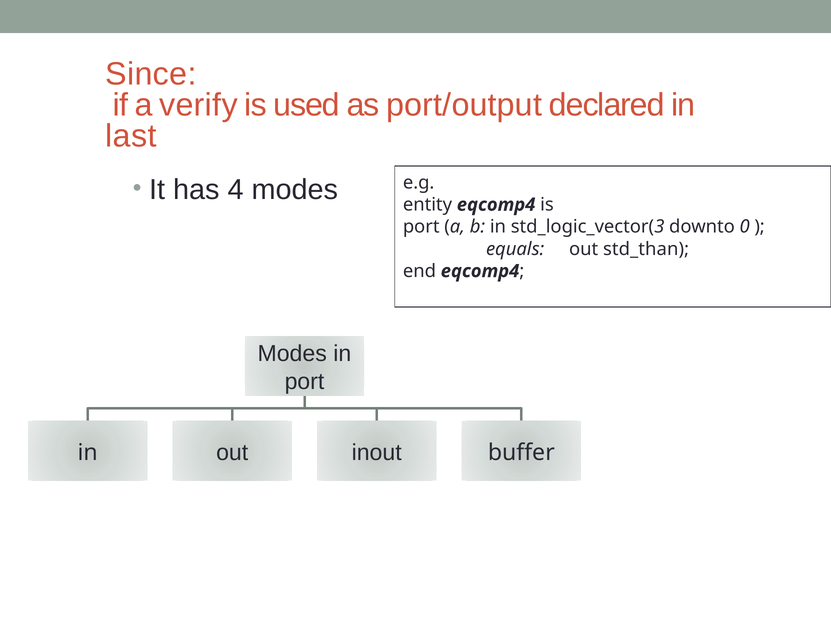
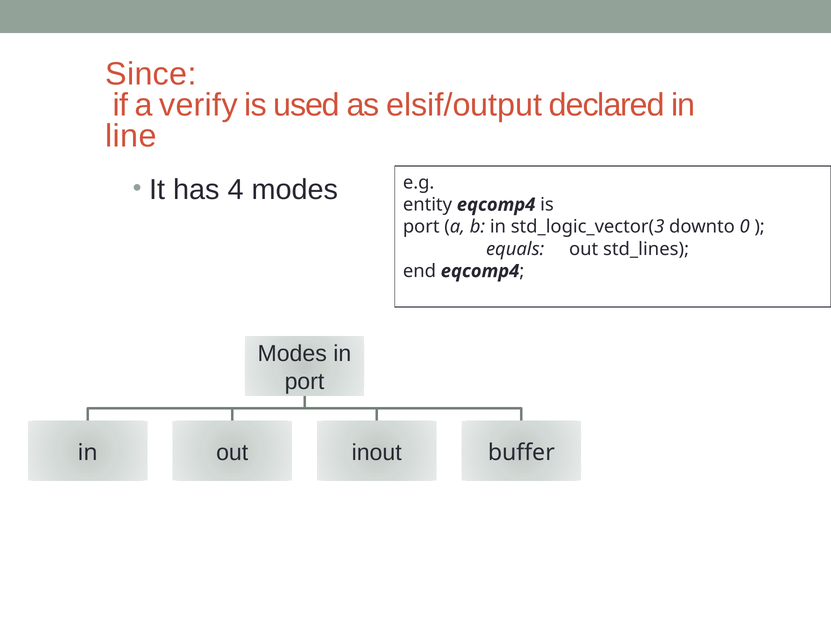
port/output: port/output -> elsif/output
last: last -> line
std_than: std_than -> std_lines
